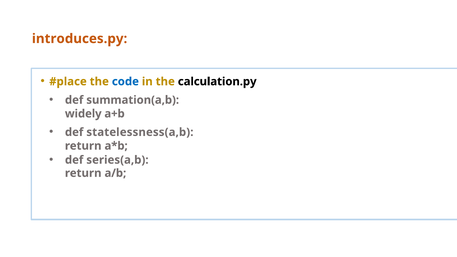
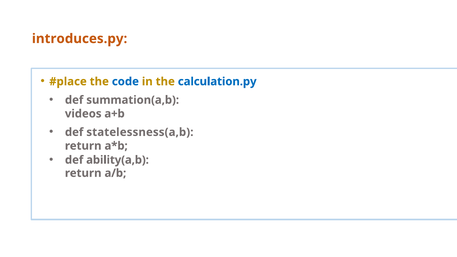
calculation.py colour: black -> blue
widely: widely -> videos
series(a,b: series(a,b -> ability(a,b
